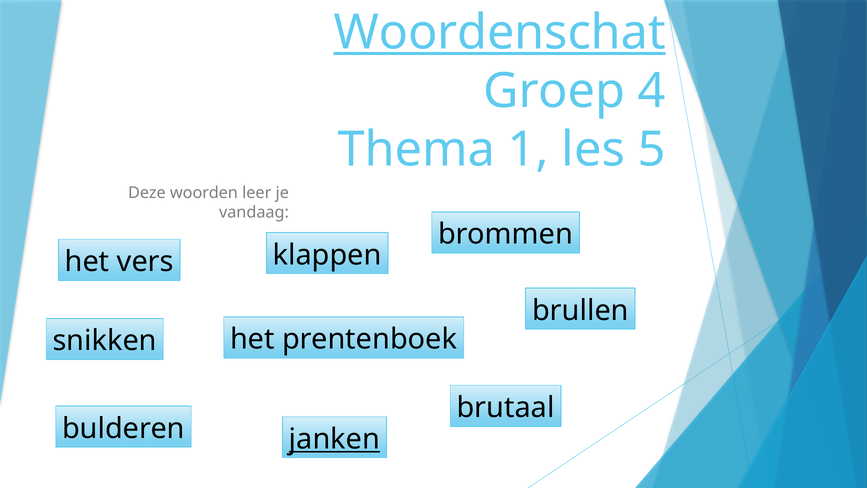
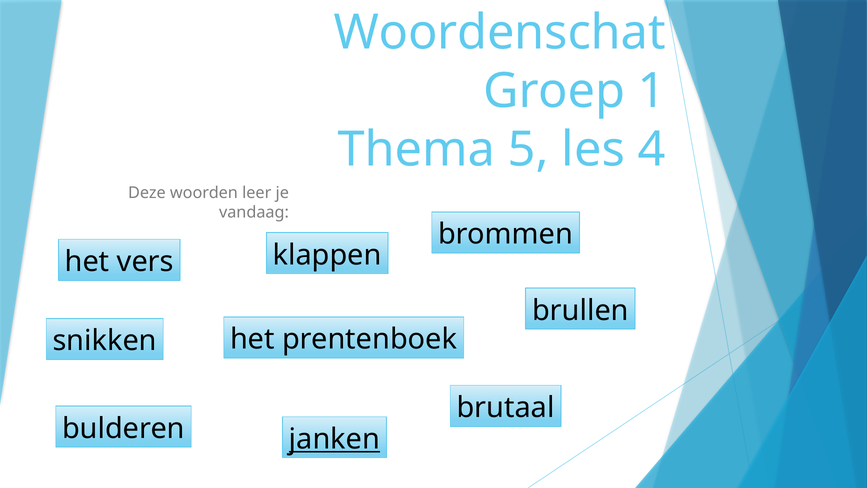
Woordenschat underline: present -> none
4: 4 -> 1
1: 1 -> 5
5: 5 -> 4
